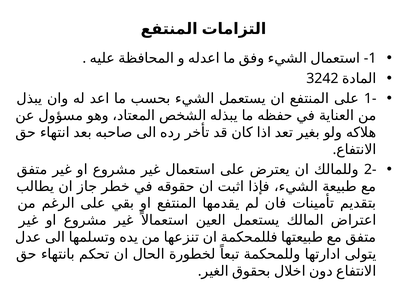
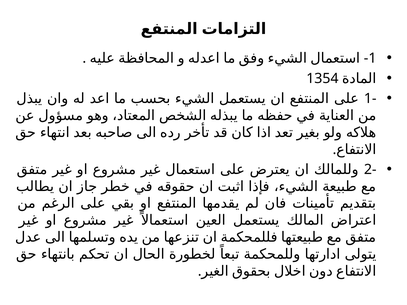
3242: 3242 -> 1354
